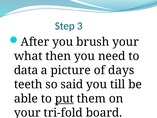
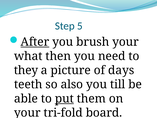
3: 3 -> 5
After underline: none -> present
data: data -> they
said: said -> also
